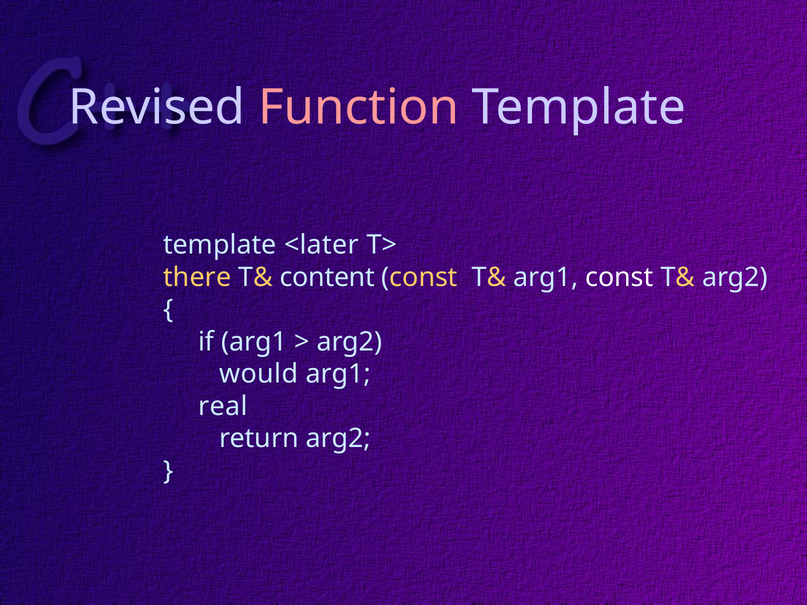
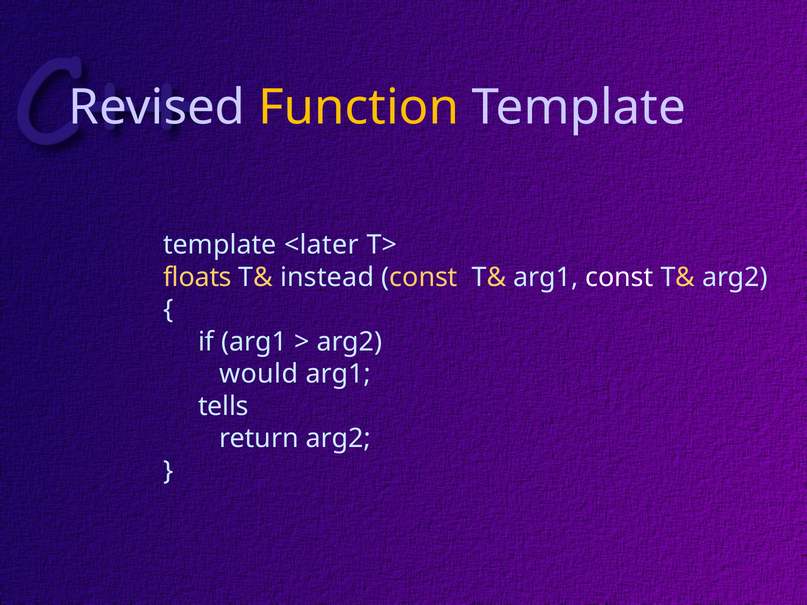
Function colour: pink -> yellow
there: there -> floats
content: content -> instead
real: real -> tells
